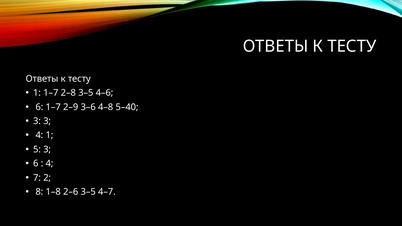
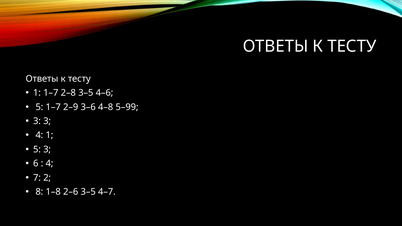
6 at (39, 107): 6 -> 5
5–40: 5–40 -> 5–99
